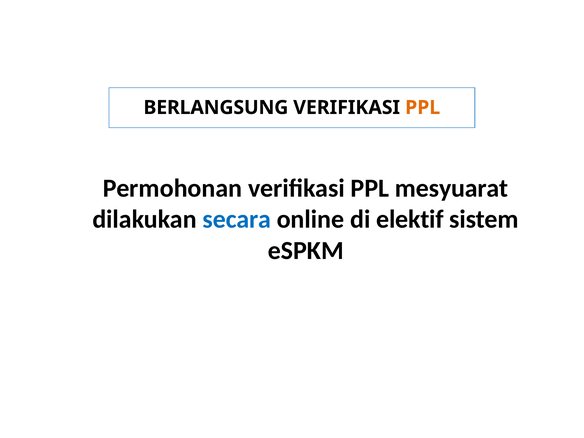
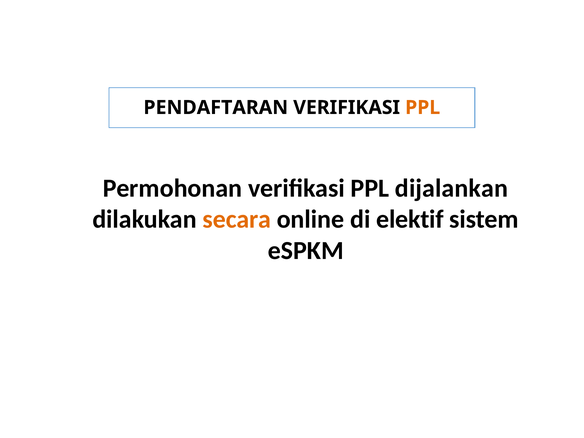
BERLANGSUNG: BERLANGSUNG -> PENDAFTARAN
mesyuarat: mesyuarat -> dijalankan
secara colour: blue -> orange
